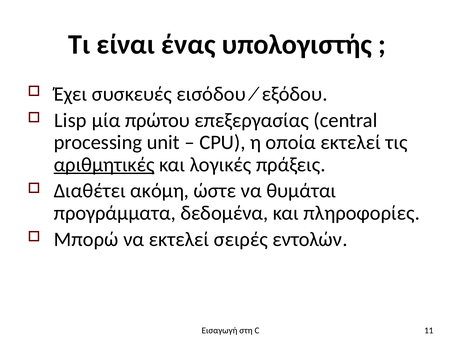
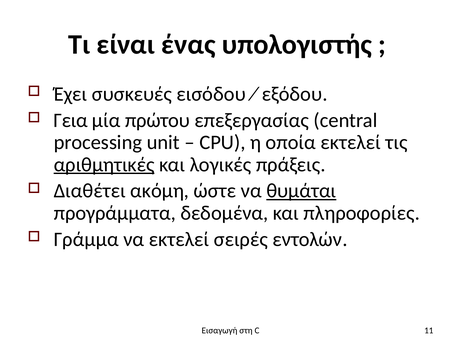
Lisp: Lisp -> Γεια
θυμάται underline: none -> present
Μπορώ: Μπορώ -> Γράμμα
